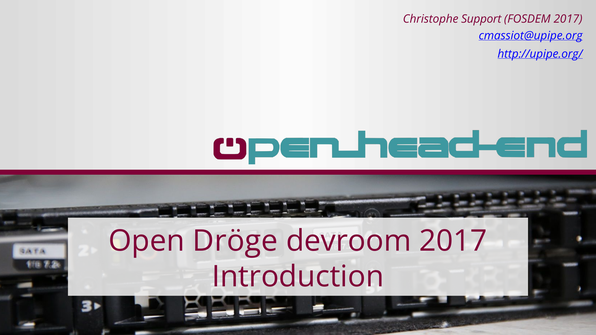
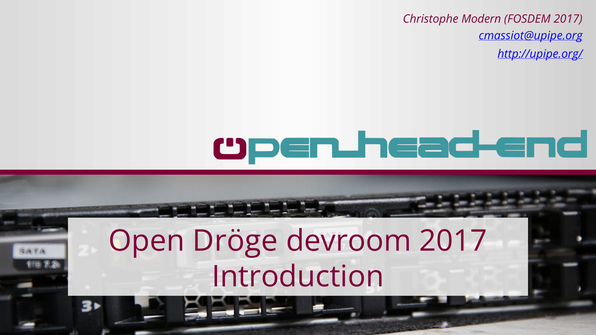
Support: Support -> Modern
